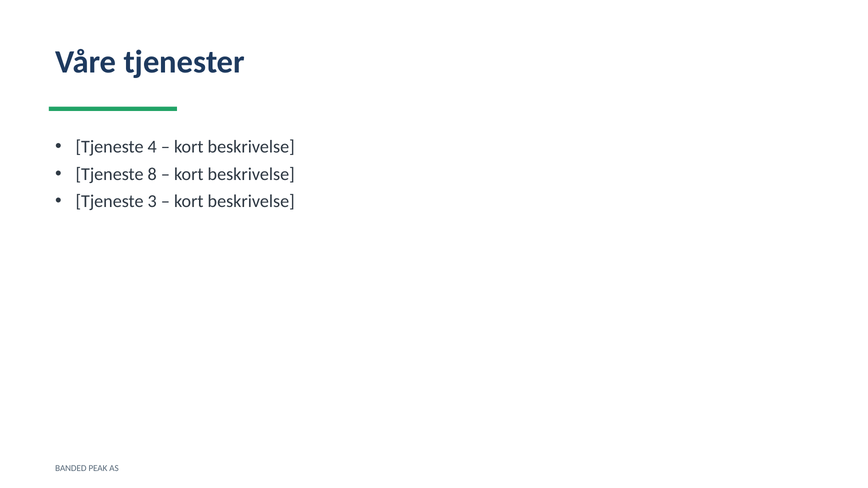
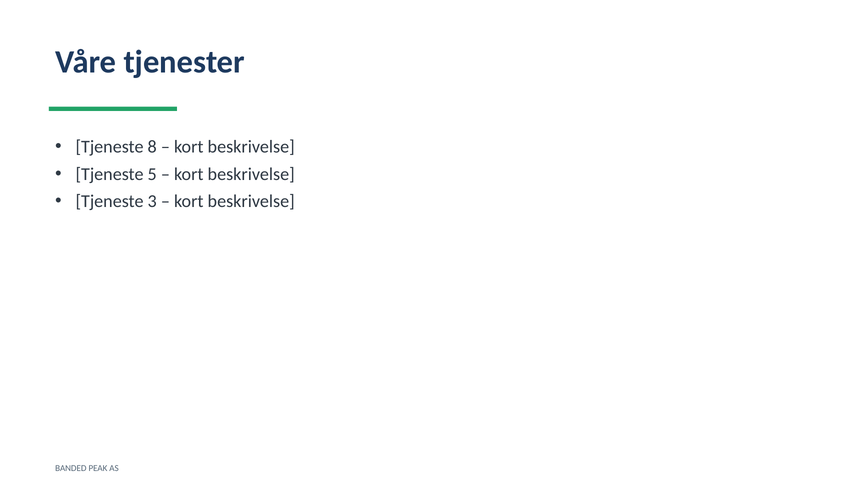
4: 4 -> 8
8: 8 -> 5
